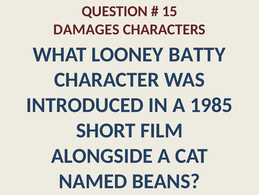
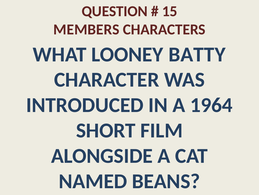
DAMAGES: DAMAGES -> MEMBERS
1985: 1985 -> 1964
